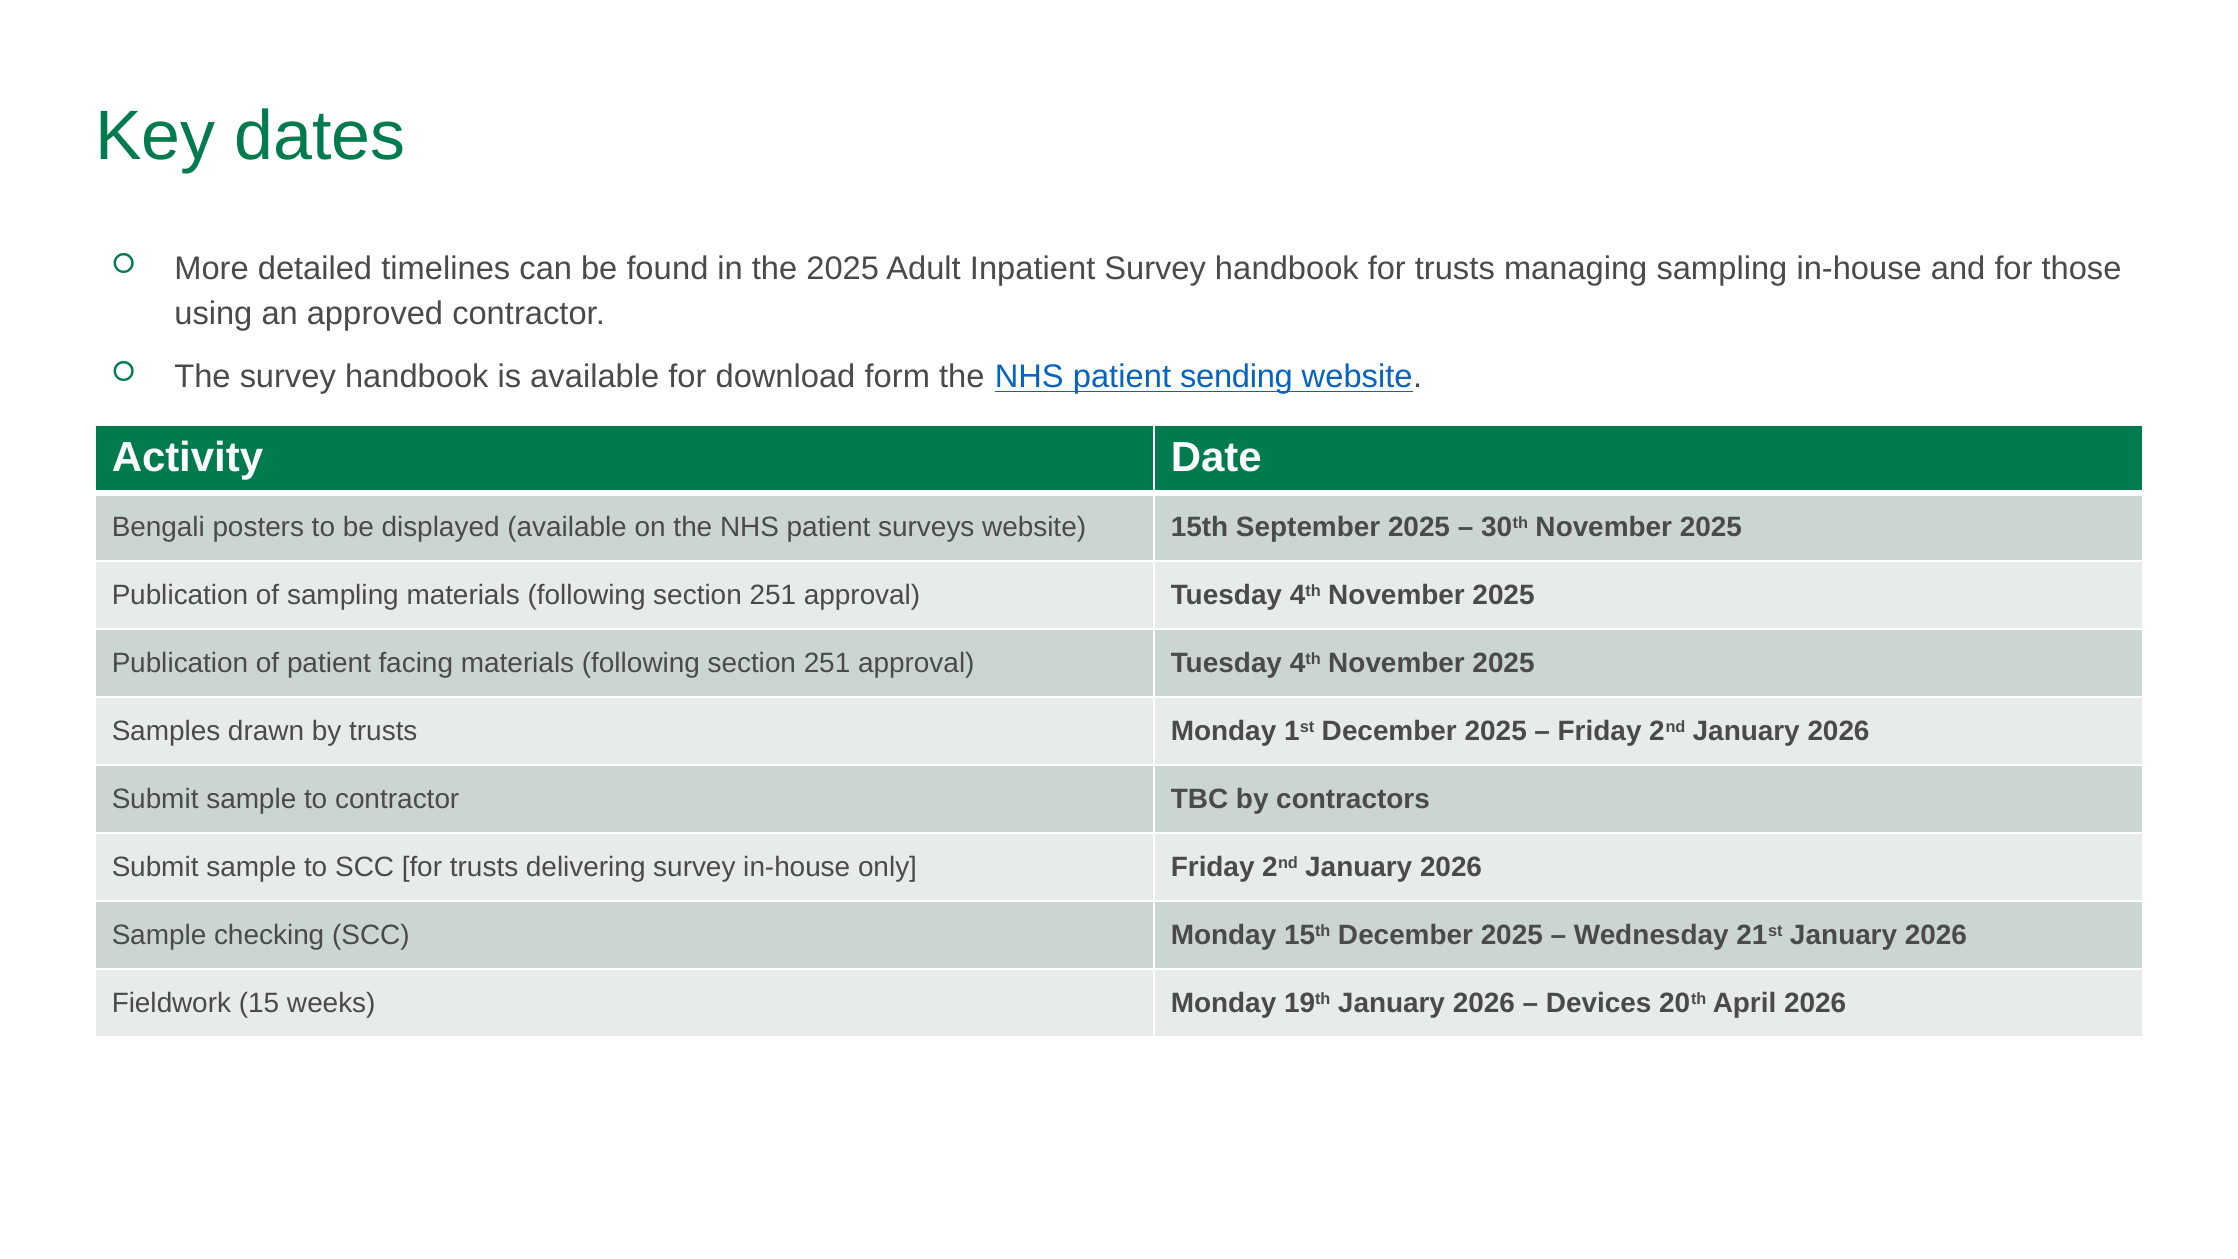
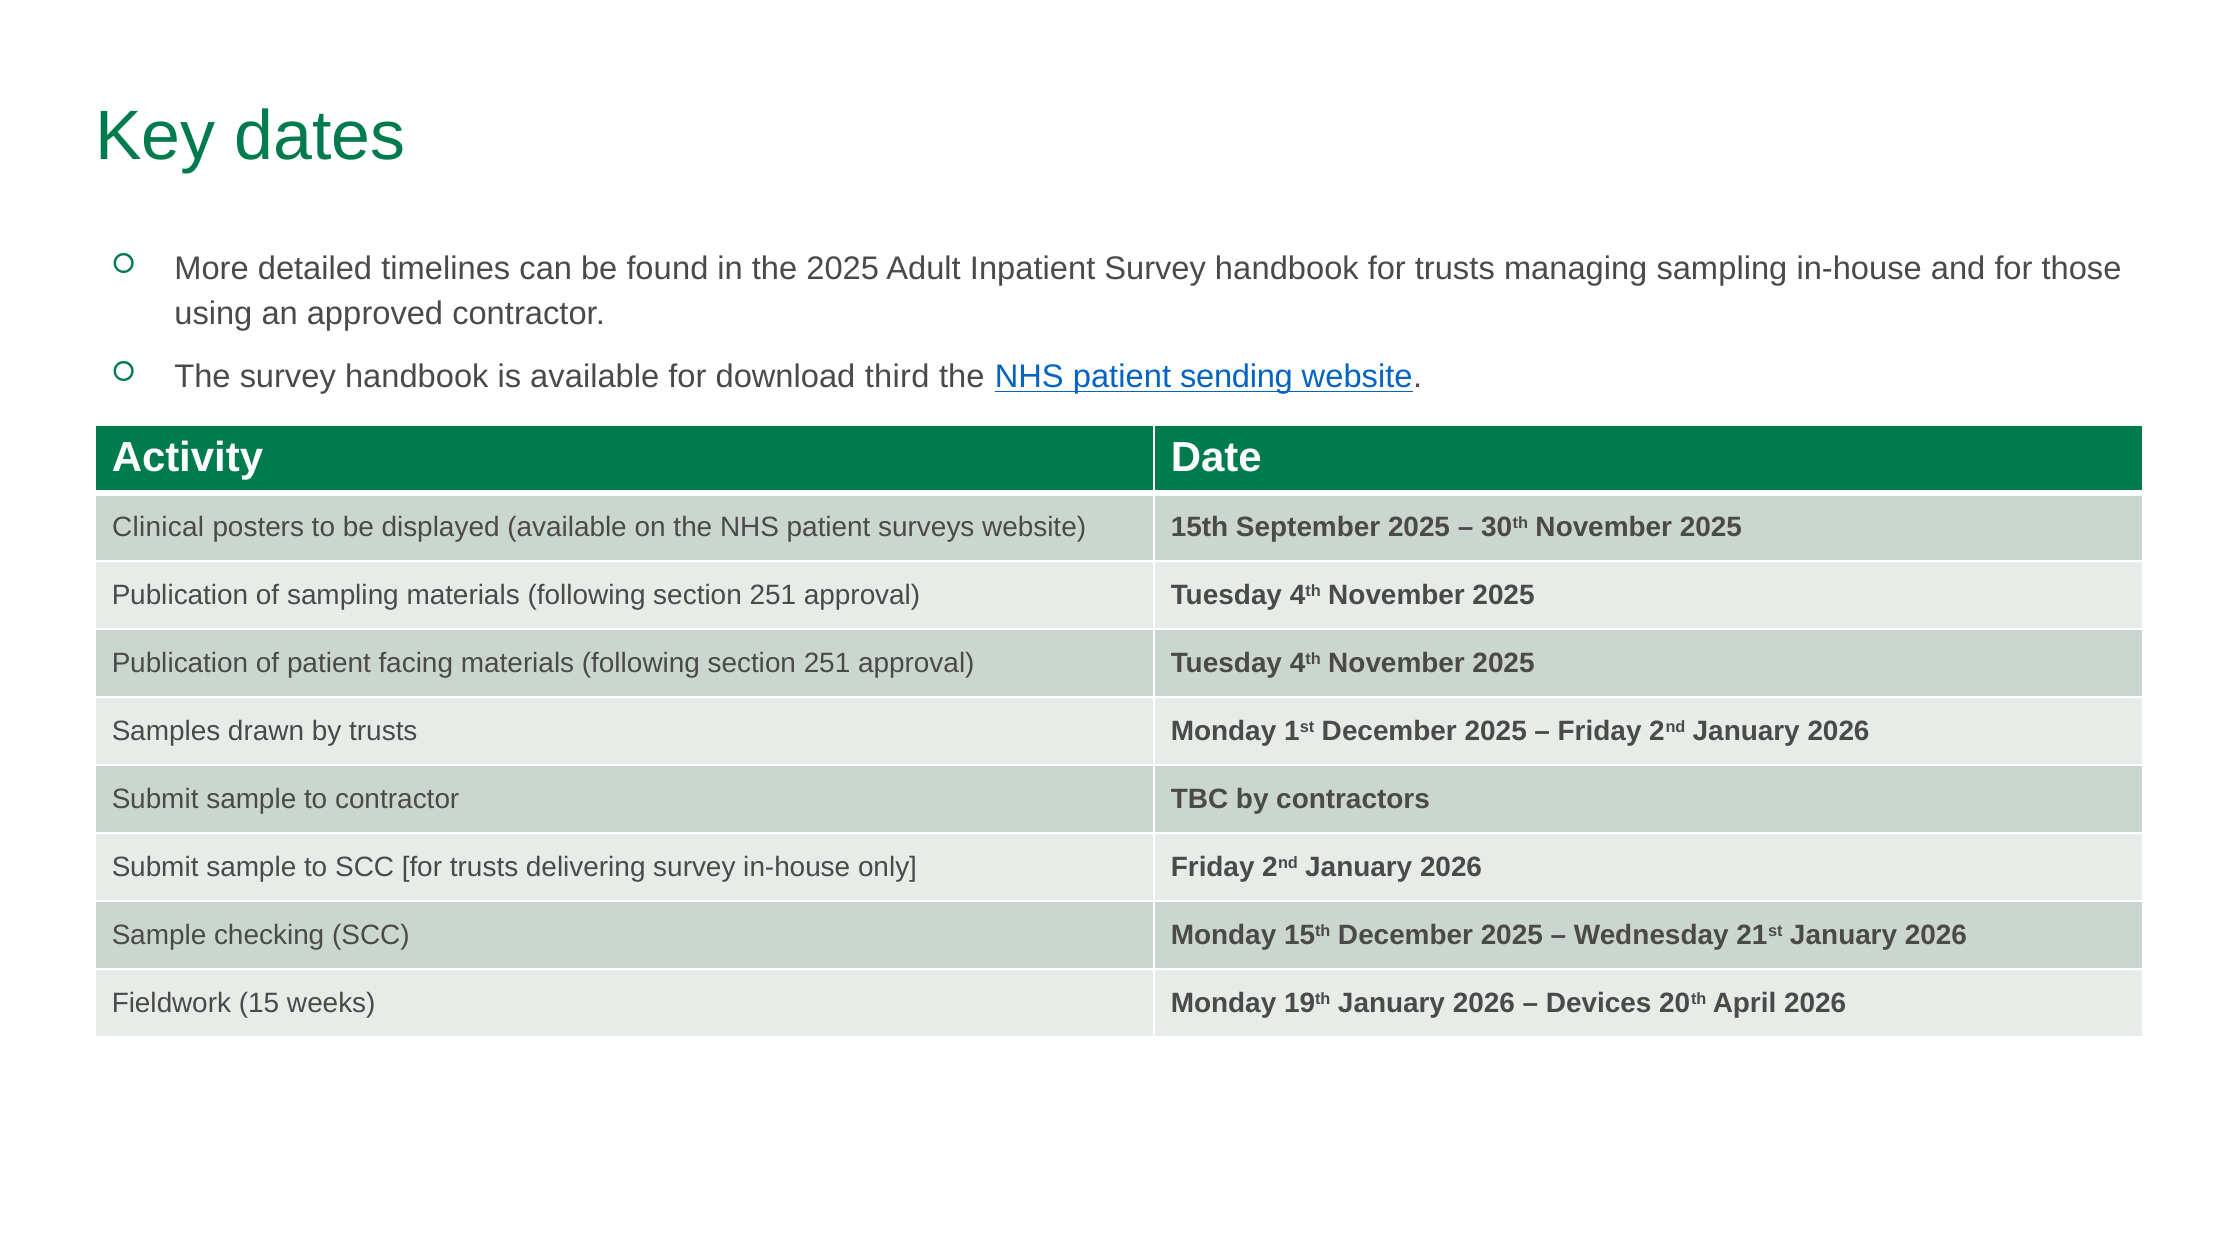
form: form -> third
Bengali: Bengali -> Clinical
